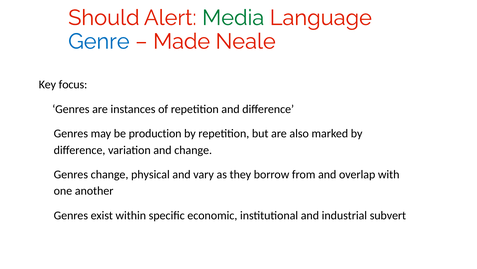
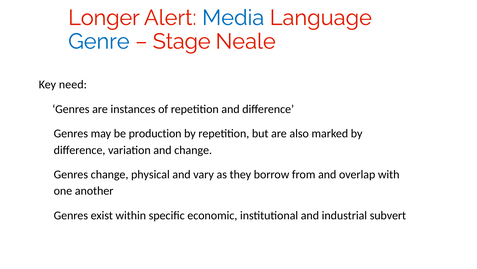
Should: Should -> Longer
Media colour: green -> blue
Made: Made -> Stage
focus: focus -> need
